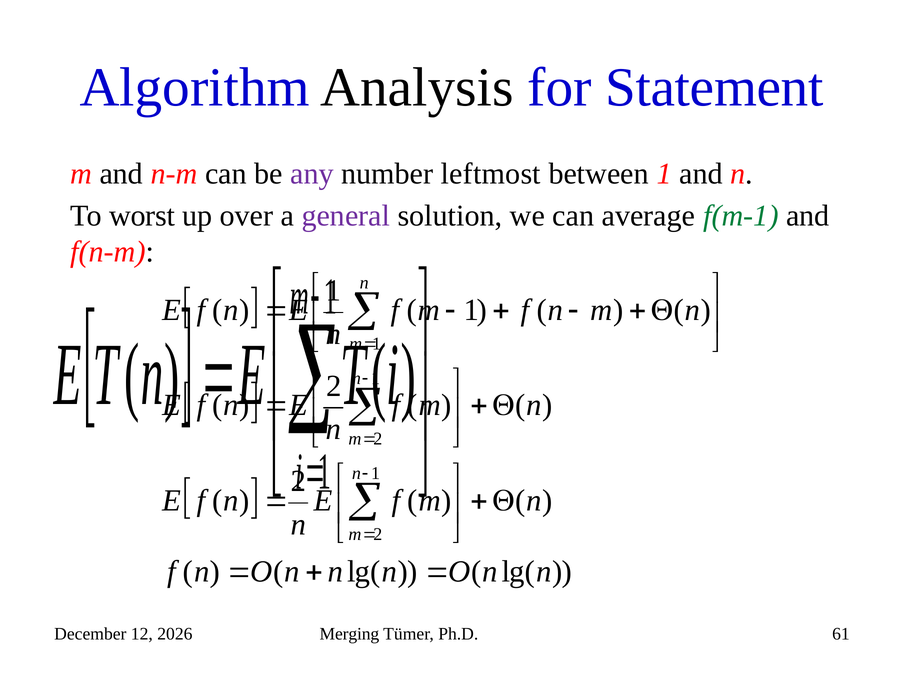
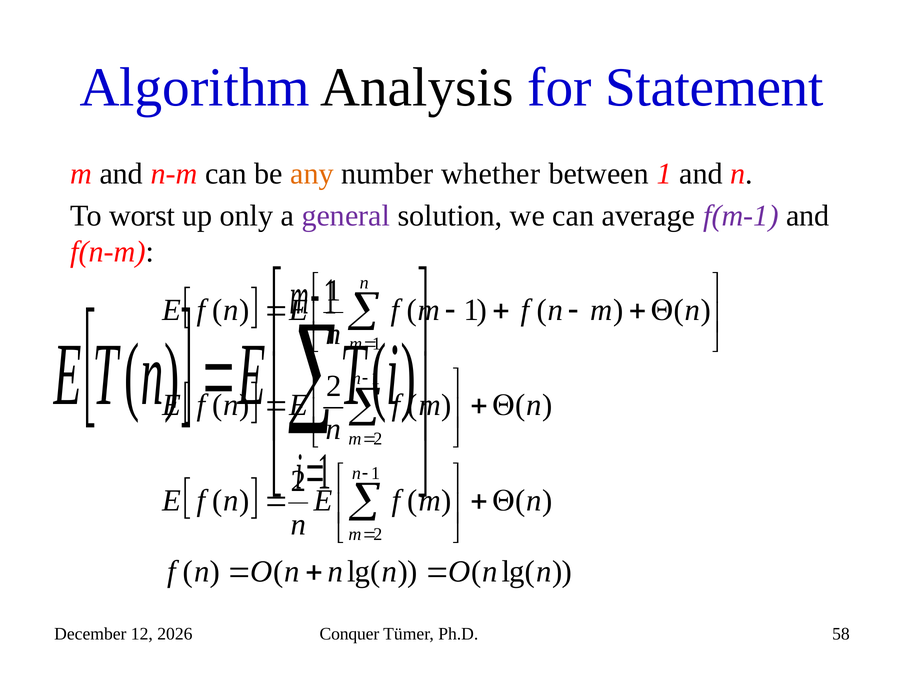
any colour: purple -> orange
leftmost: leftmost -> whether
over: over -> only
f(m-1 colour: green -> purple
Merging: Merging -> Conquer
61: 61 -> 58
